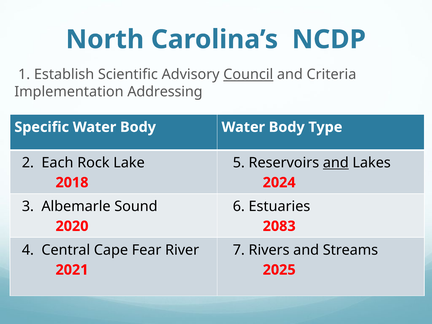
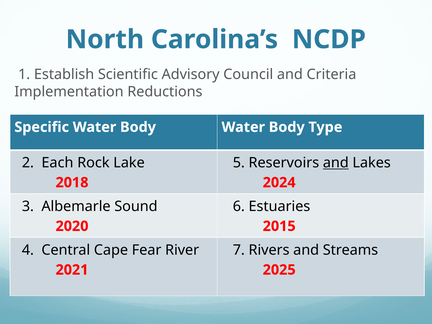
Council underline: present -> none
Addressing: Addressing -> Reductions
2083: 2083 -> 2015
